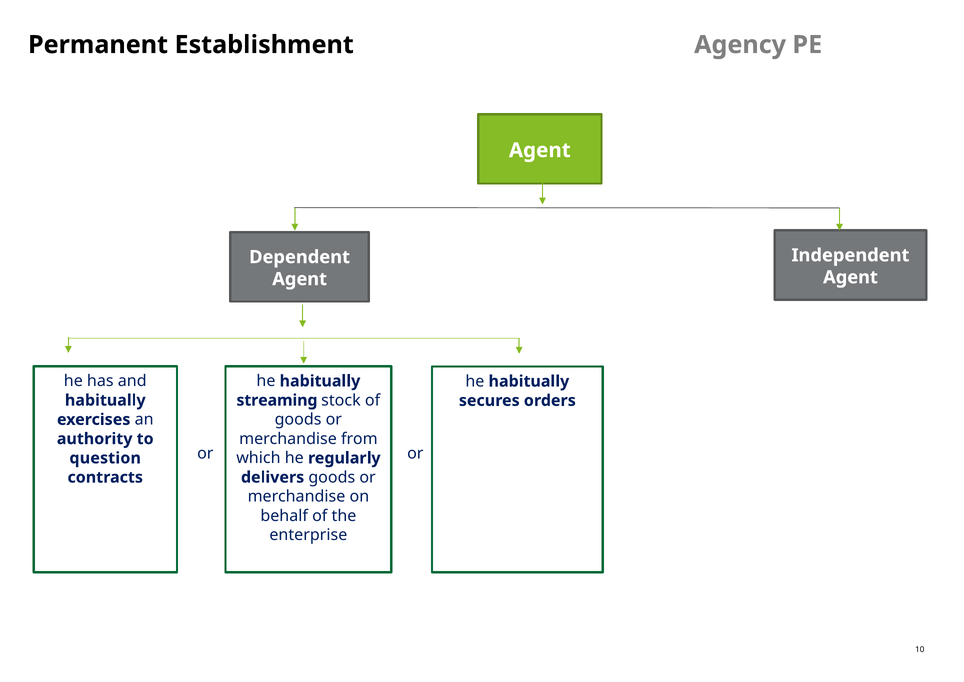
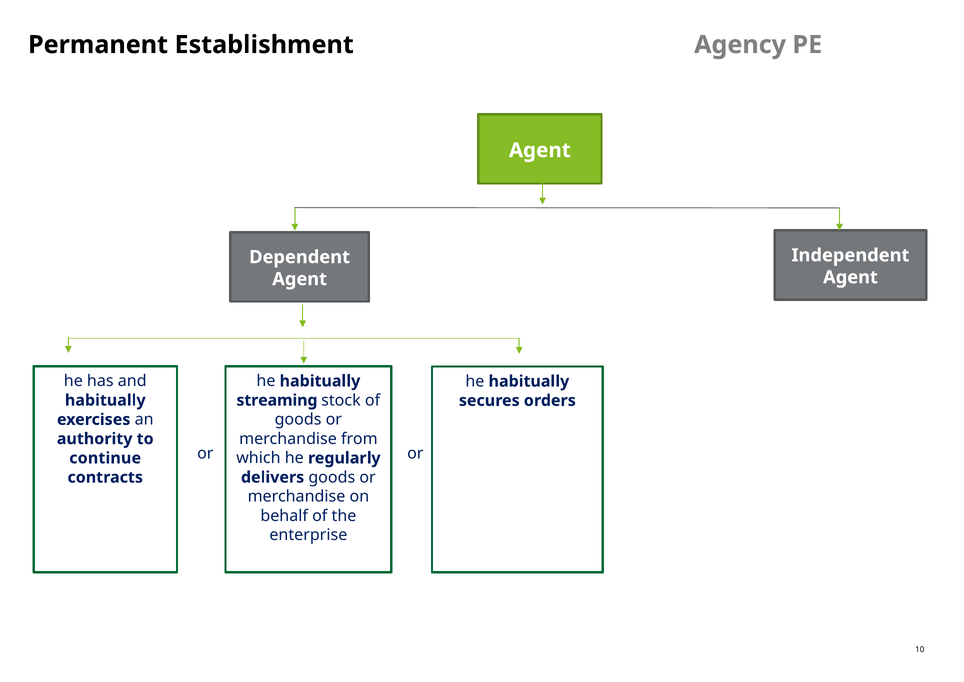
question: question -> continue
